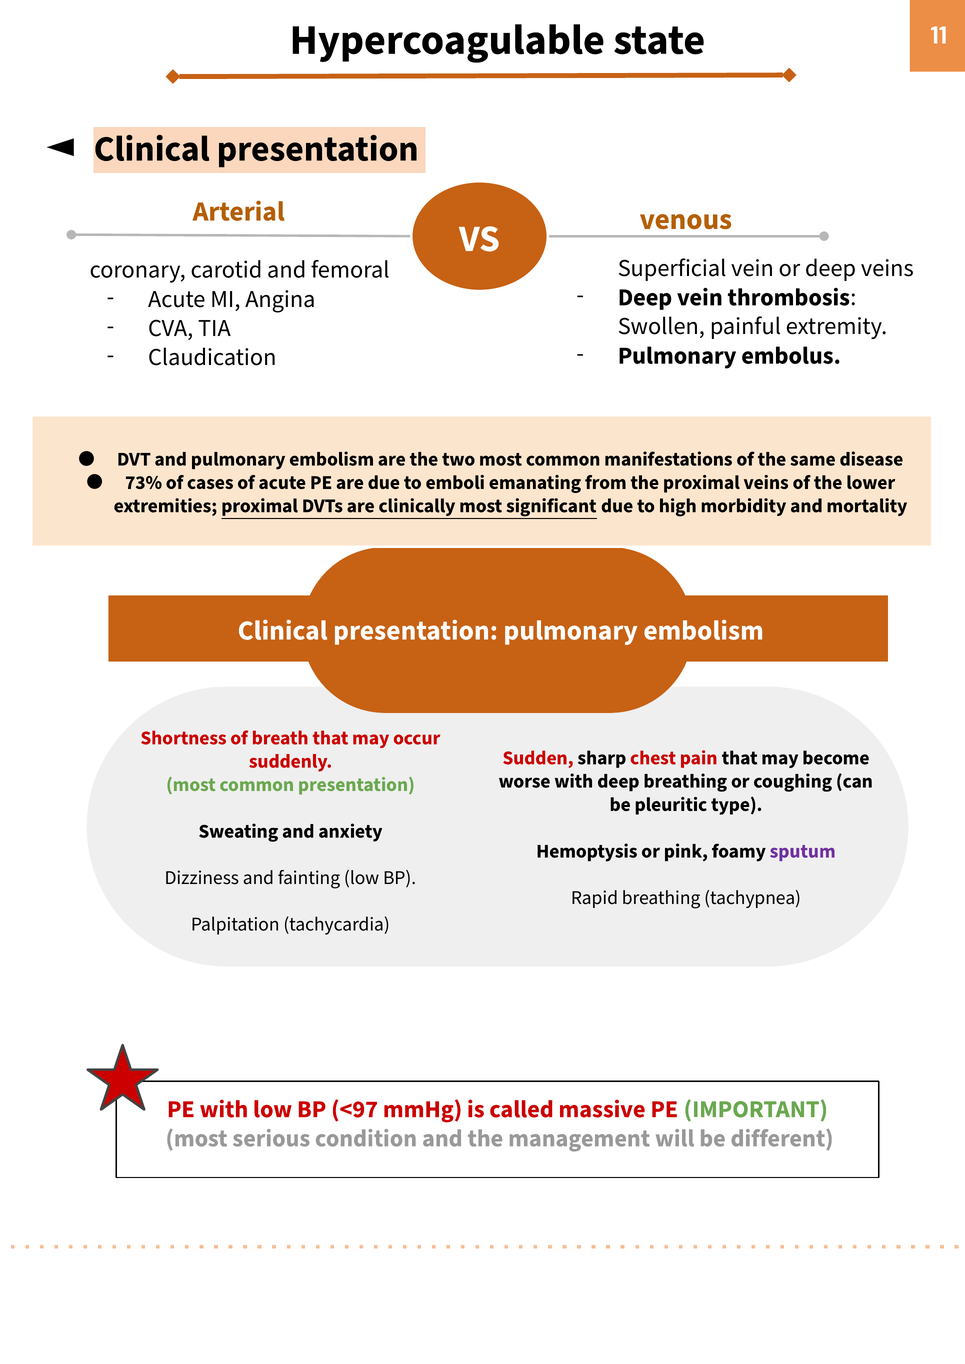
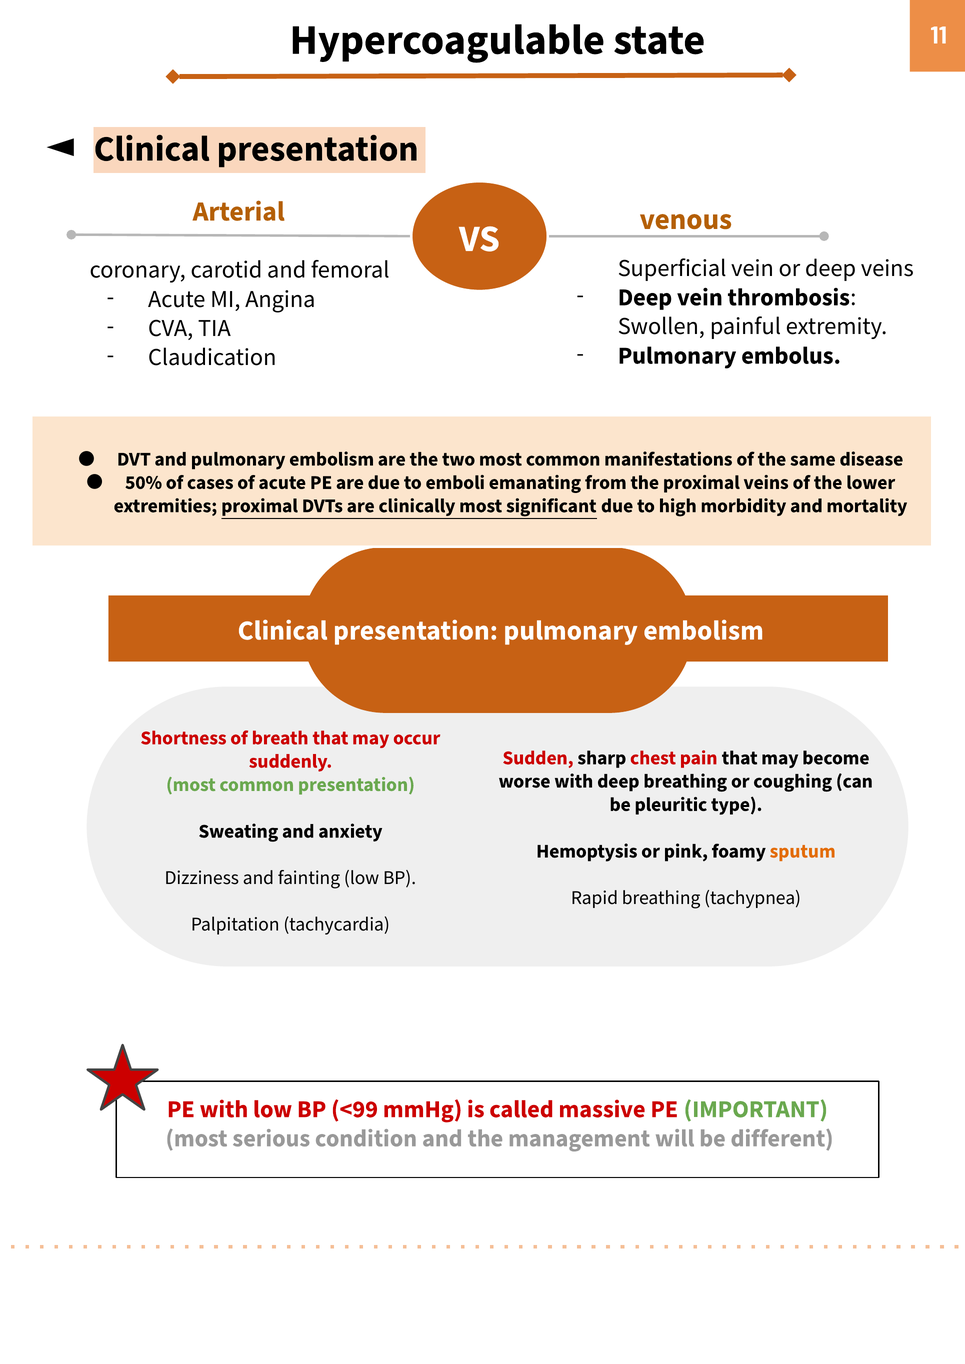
73%: 73% -> 50%
sputum colour: purple -> orange
<97: <97 -> <99
